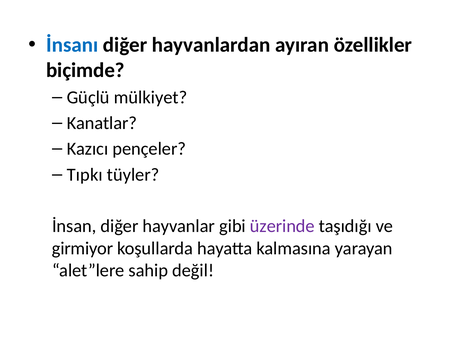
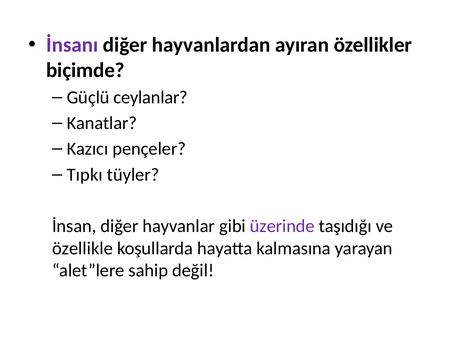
İnsanı colour: blue -> purple
mülkiyet: mülkiyet -> ceylanlar
girmiyor: girmiyor -> özellikle
